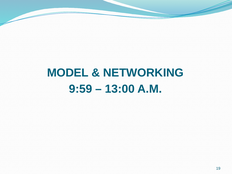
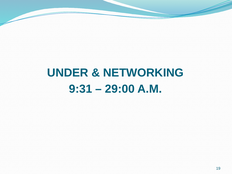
MODEL: MODEL -> UNDER
9:59: 9:59 -> 9:31
13:00: 13:00 -> 29:00
